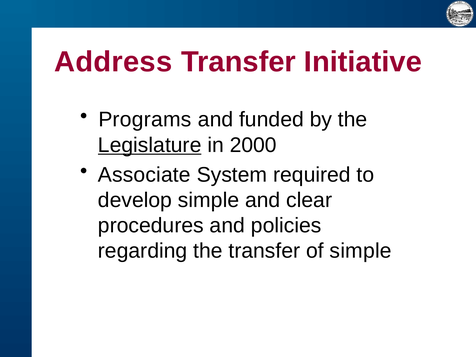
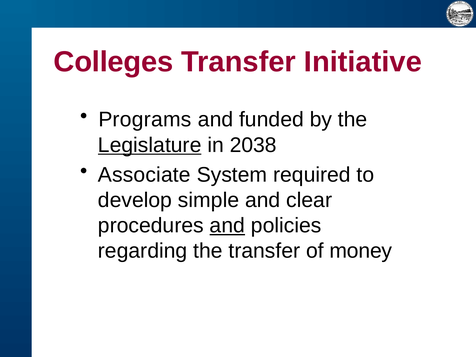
Address: Address -> Colleges
2000: 2000 -> 2038
and at (227, 225) underline: none -> present
of simple: simple -> money
